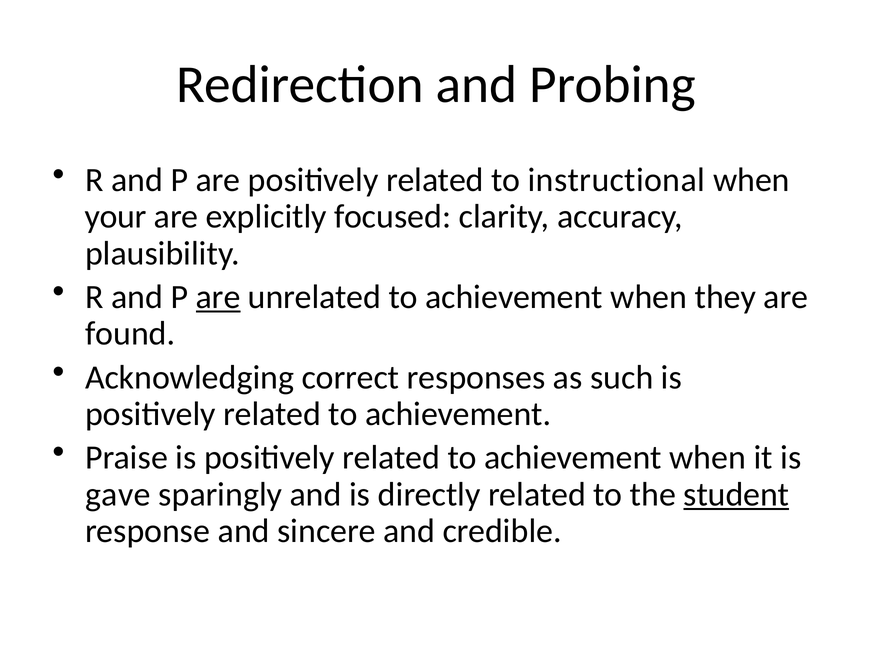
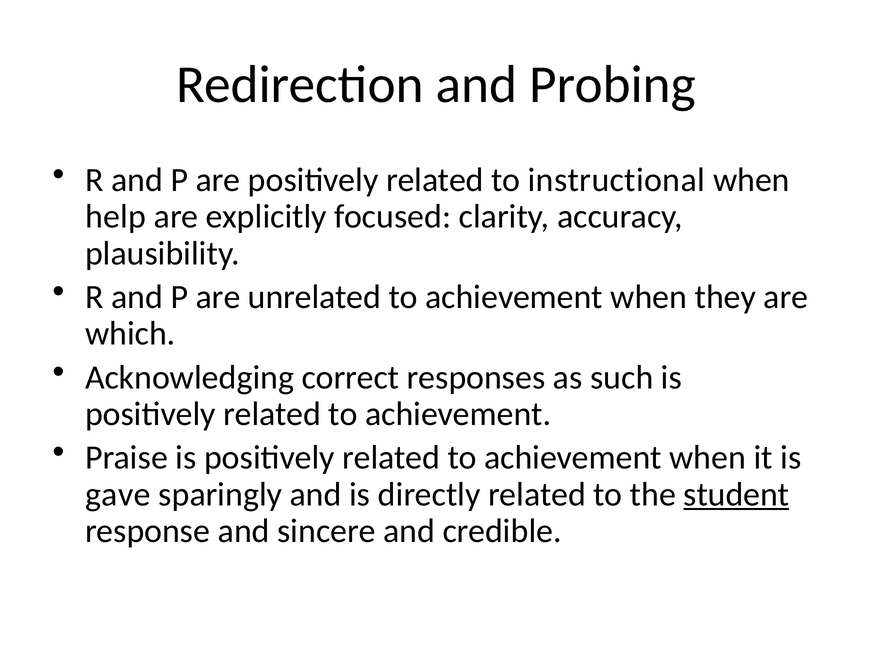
your: your -> help
are at (218, 297) underline: present -> none
found: found -> which
